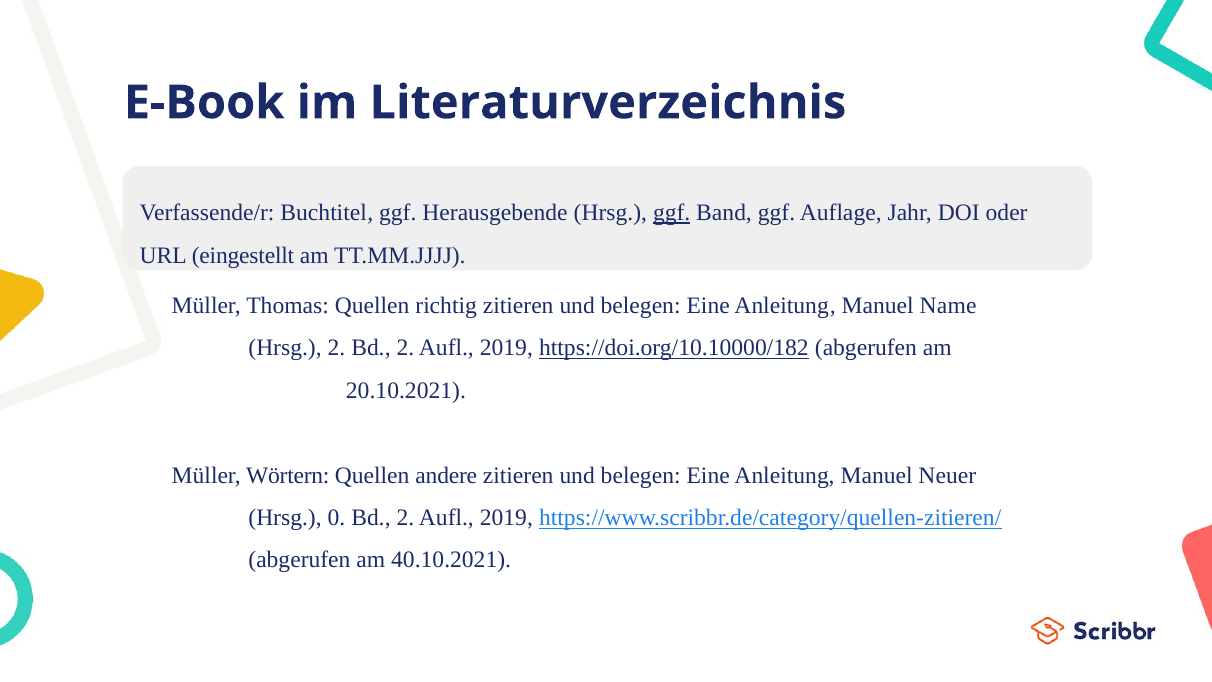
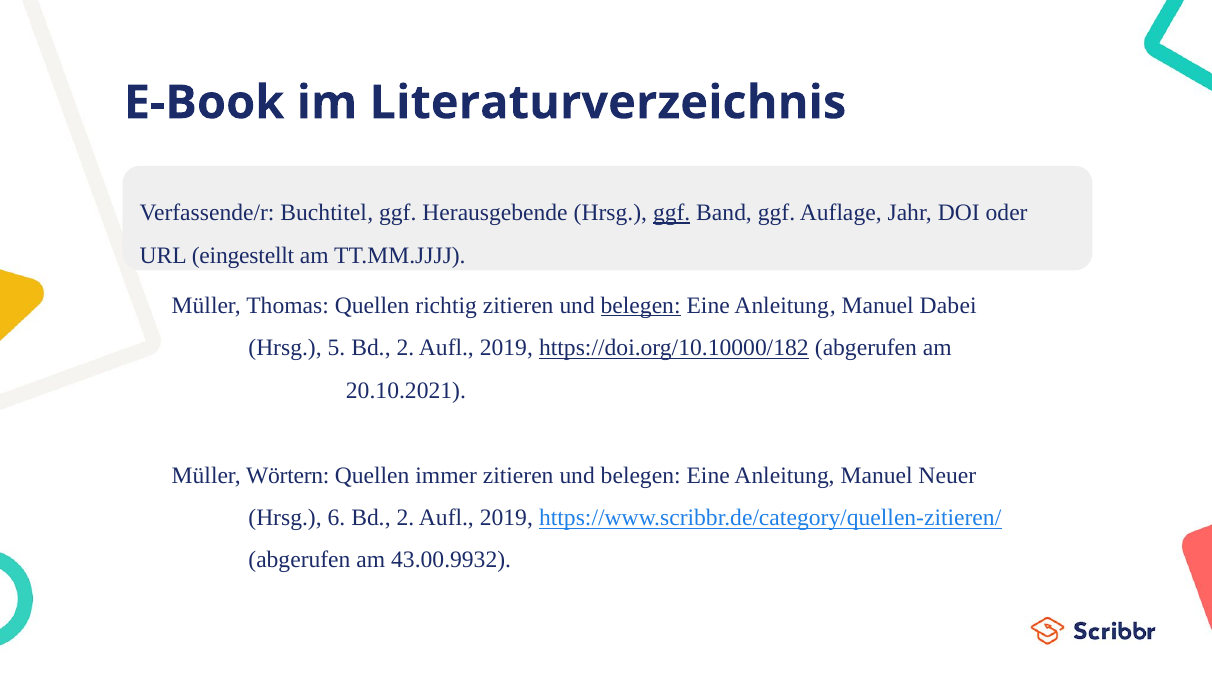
belegen at (641, 305) underline: none -> present
Name: Name -> Dabei
Hrsg 2: 2 -> 5
andere: andere -> immer
0: 0 -> 6
40.10.2021: 40.10.2021 -> 43.00.9932
